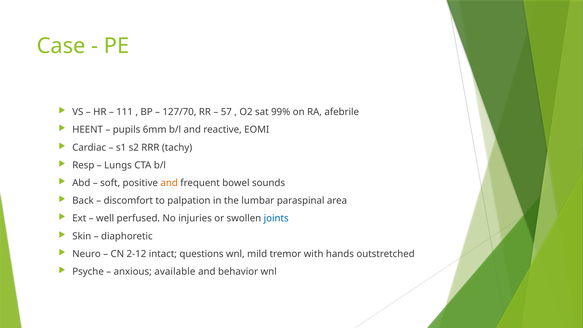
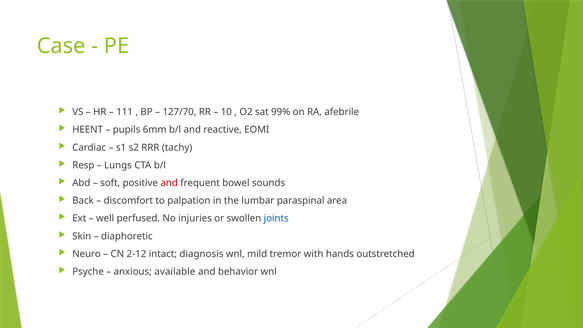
57: 57 -> 10
and at (169, 183) colour: orange -> red
questions: questions -> diagnosis
